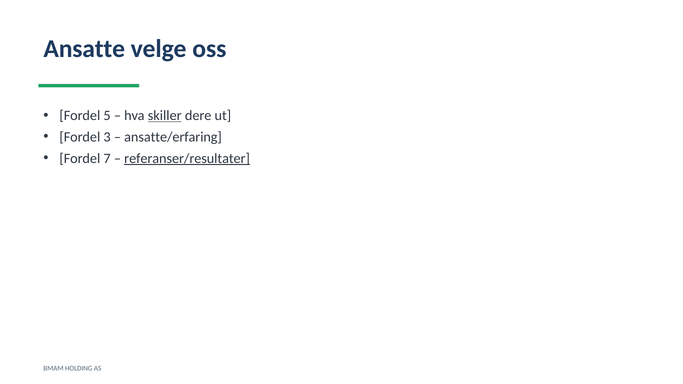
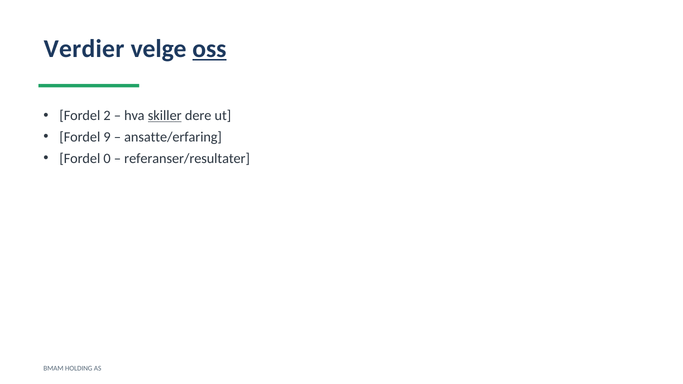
Ansatte: Ansatte -> Verdier
oss underline: none -> present
5: 5 -> 2
3: 3 -> 9
7: 7 -> 0
referanser/resultater underline: present -> none
